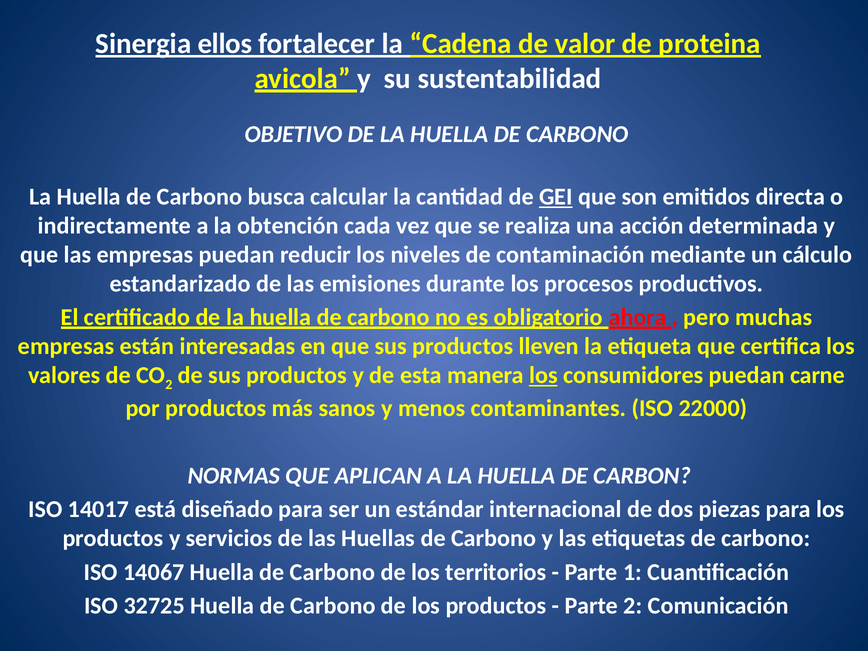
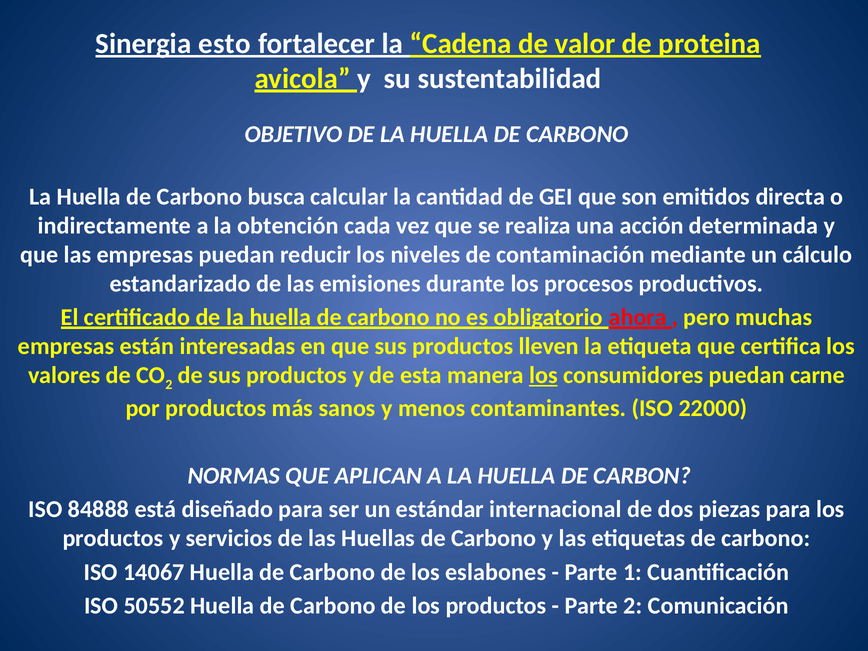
ellos: ellos -> esto
GEI underline: present -> none
14017: 14017 -> 84888
territorios: territorios -> eslabones
32725: 32725 -> 50552
